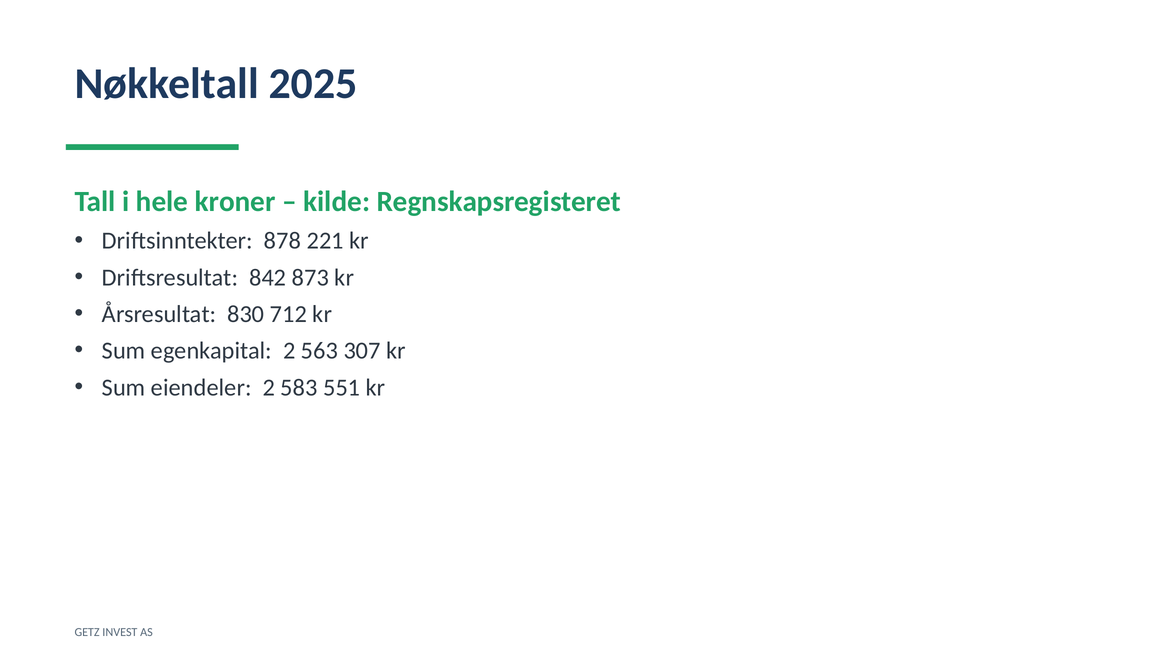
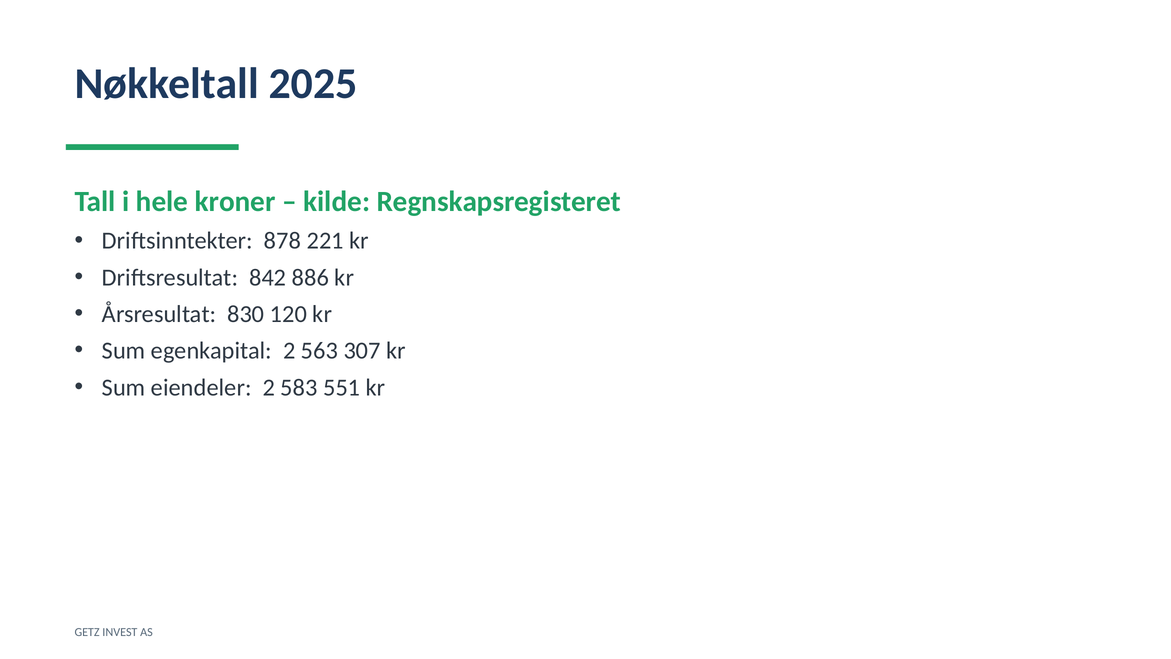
873: 873 -> 886
712: 712 -> 120
